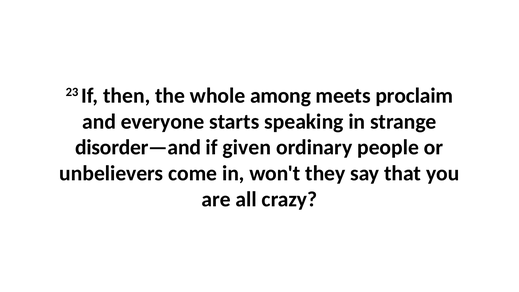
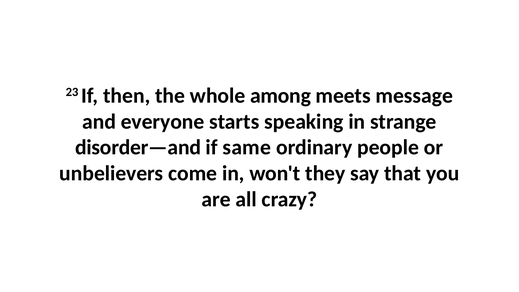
proclaim: proclaim -> message
given: given -> same
